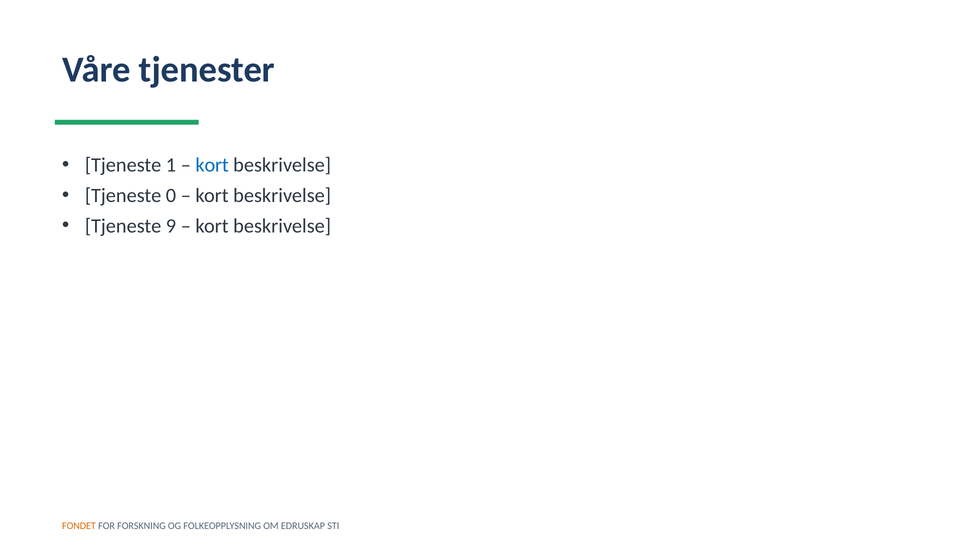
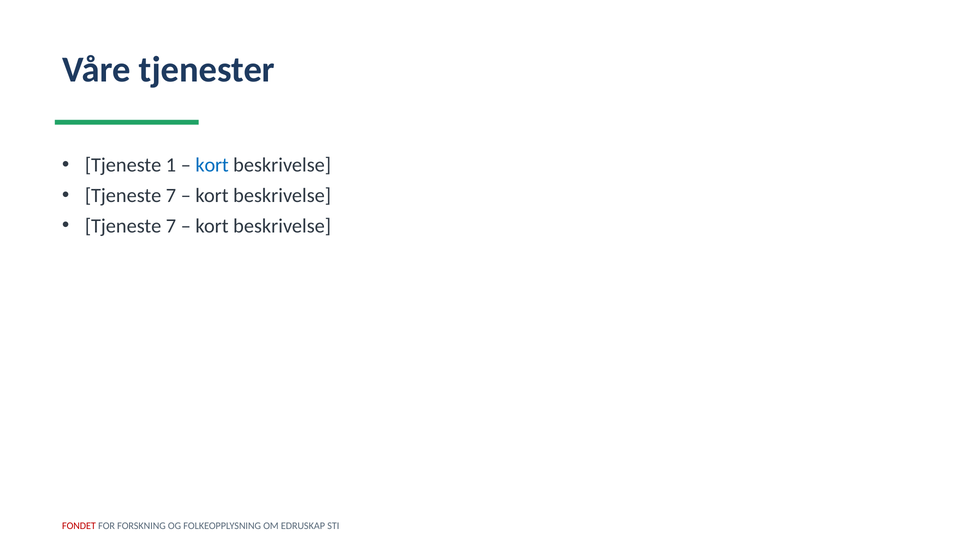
0 at (171, 196): 0 -> 7
9 at (171, 226): 9 -> 7
FONDET colour: orange -> red
